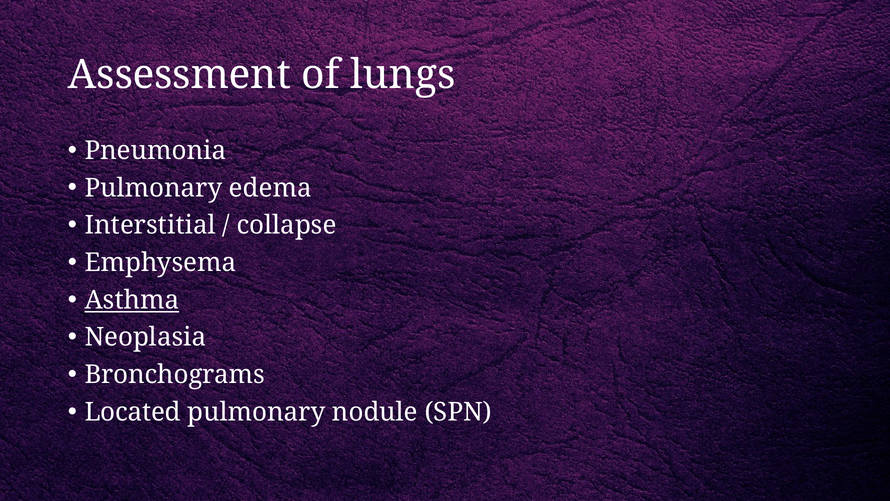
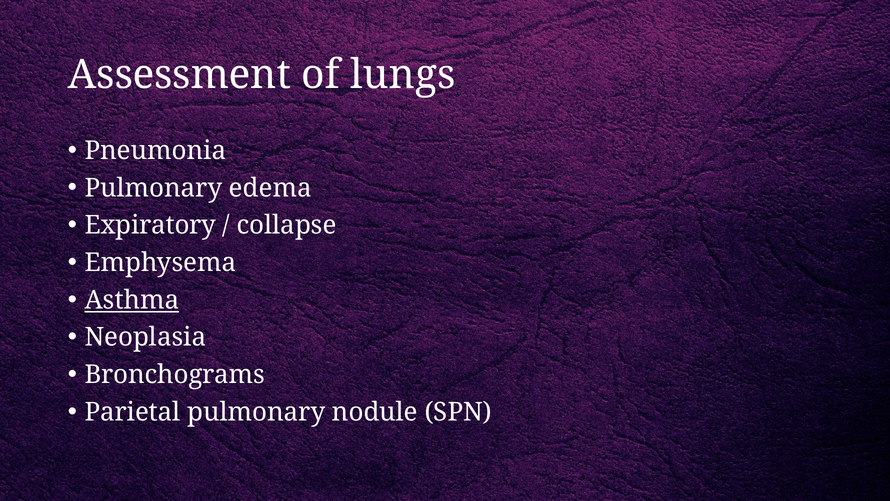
Interstitial: Interstitial -> Expiratory
Located: Located -> Parietal
